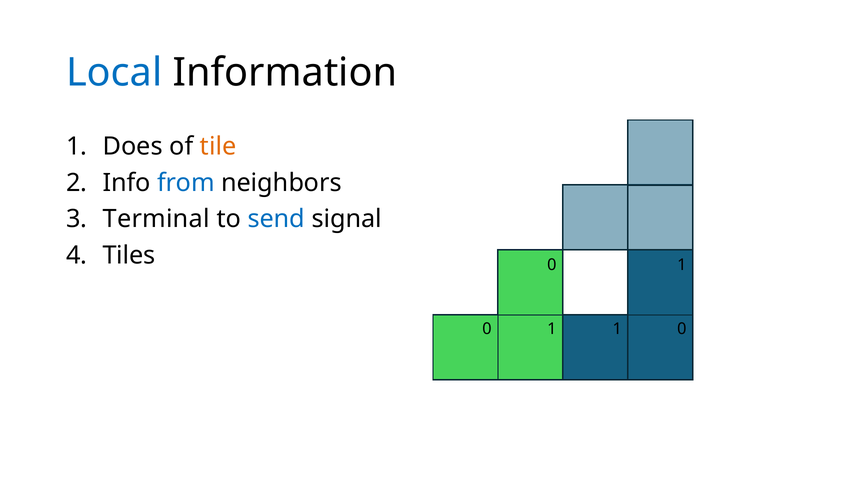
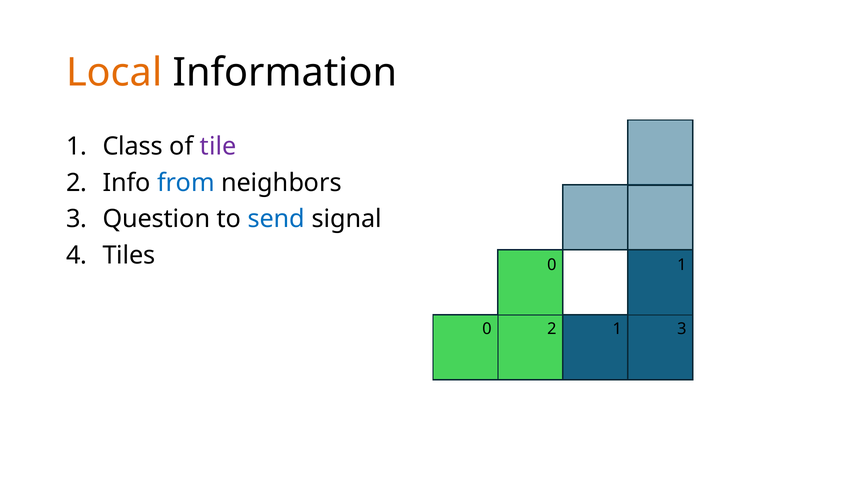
Local colour: blue -> orange
Does: Does -> Class
tile colour: orange -> purple
Terminal: Terminal -> Question
1 at (552, 329): 1 -> 2
0 at (682, 329): 0 -> 3
